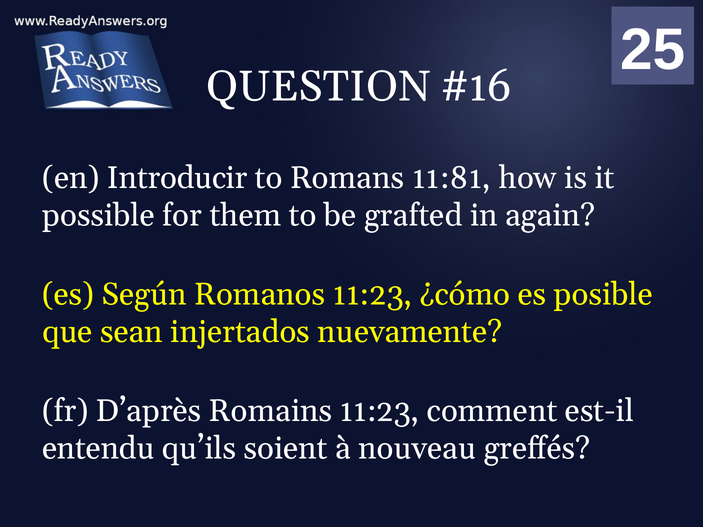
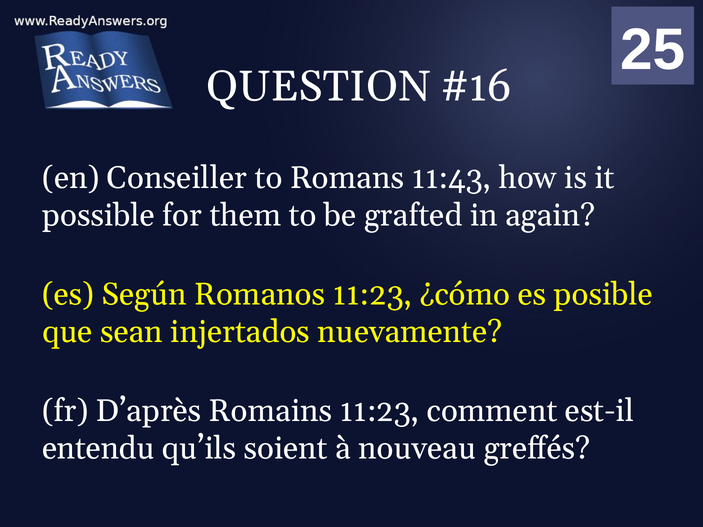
Introducir: Introducir -> Conseiller
11:81: 11:81 -> 11:43
